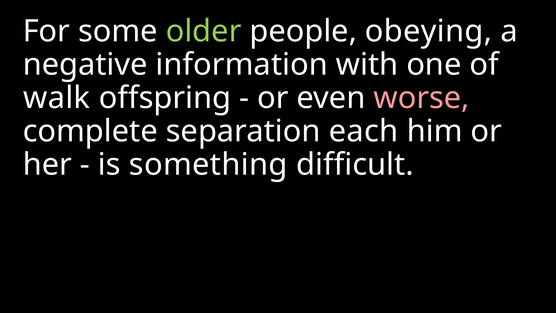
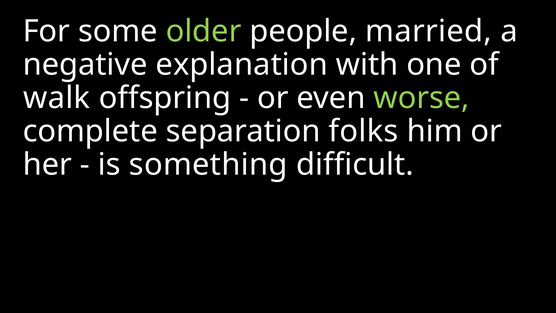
obeying: obeying -> married
information: information -> explanation
worse colour: pink -> light green
each: each -> folks
